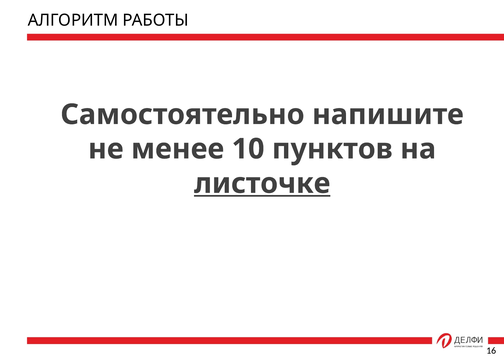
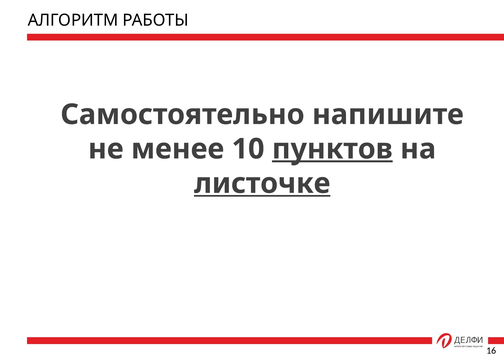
пунктов underline: none -> present
